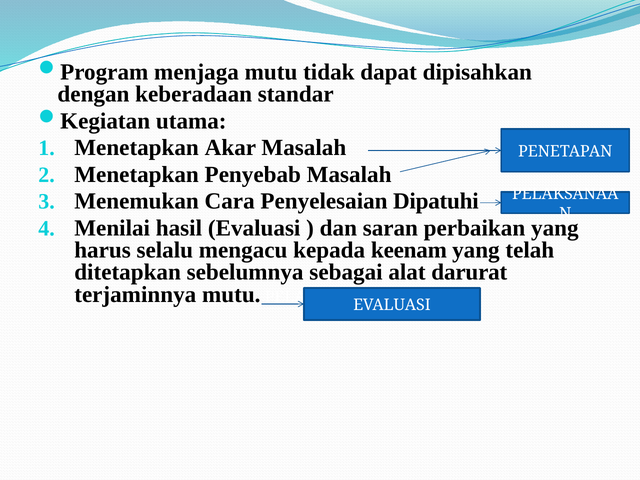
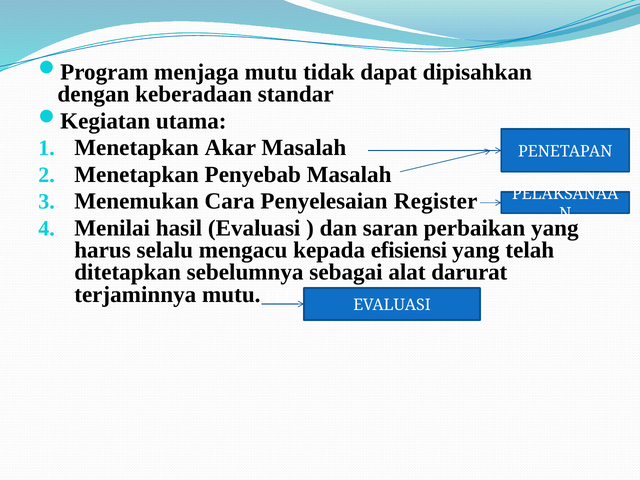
Dipatuhi: Dipatuhi -> Register
keenam: keenam -> efisiensi
